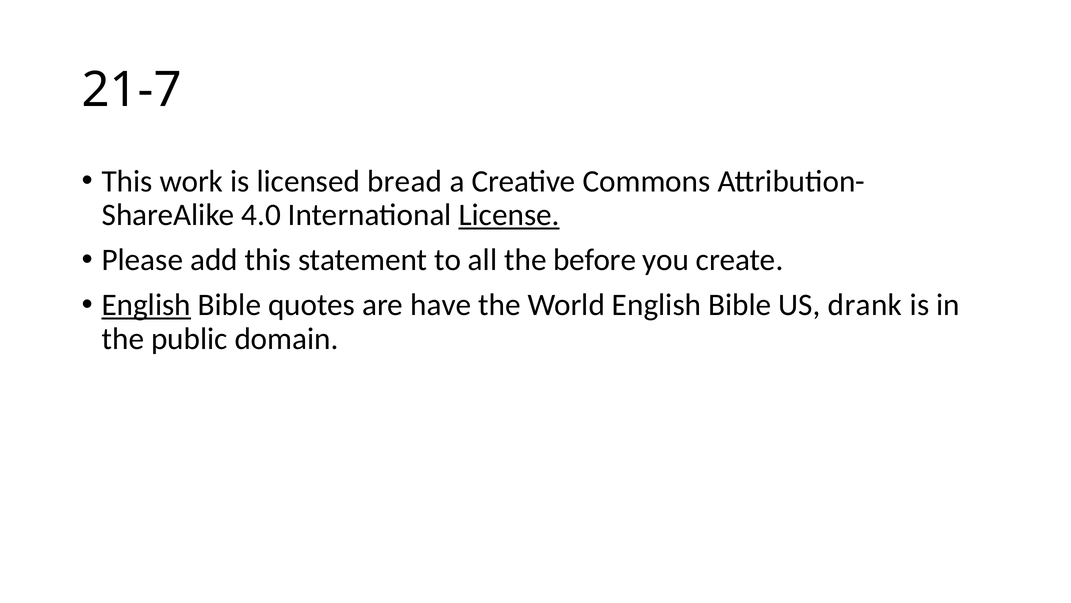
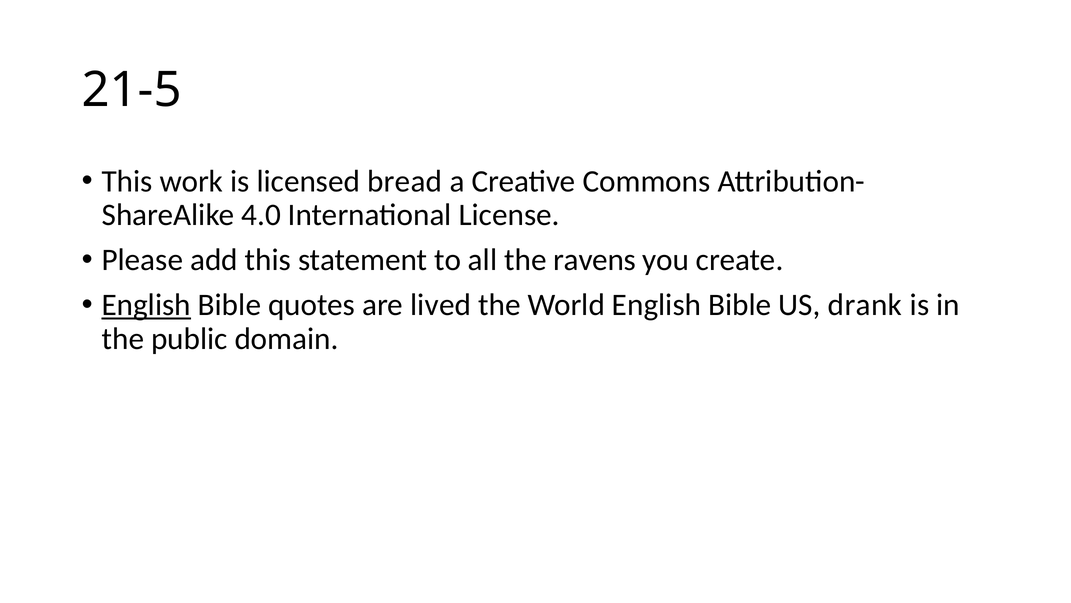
21-7: 21-7 -> 21-5
License underline: present -> none
before: before -> ravens
have: have -> lived
